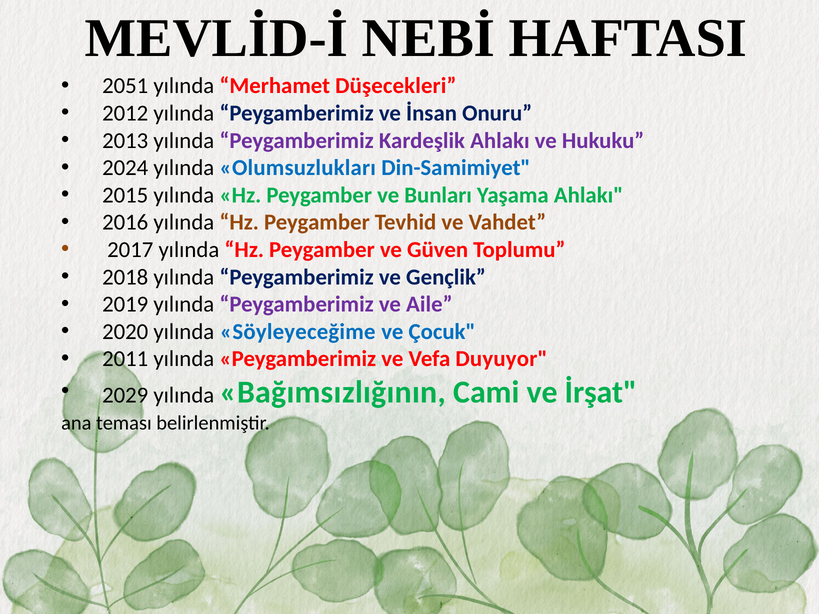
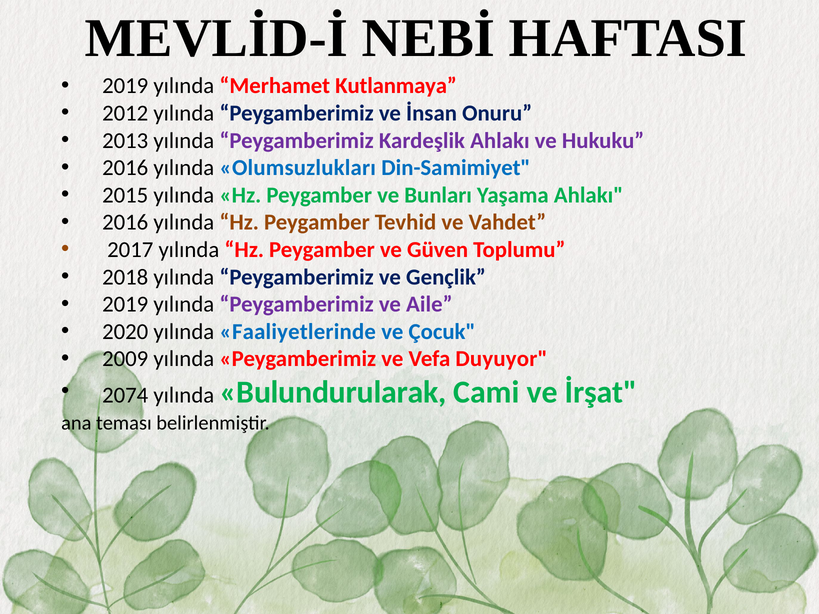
2051 at (125, 86): 2051 -> 2019
Düşecekleri: Düşecekleri -> Kutlanmaya
2024 at (125, 168): 2024 -> 2016
Söyleyeceğime: Söyleyeceğime -> Faaliyetlerinde
2011: 2011 -> 2009
2029: 2029 -> 2074
Bağımsızlığının: Bağımsızlığının -> Bulundurularak
